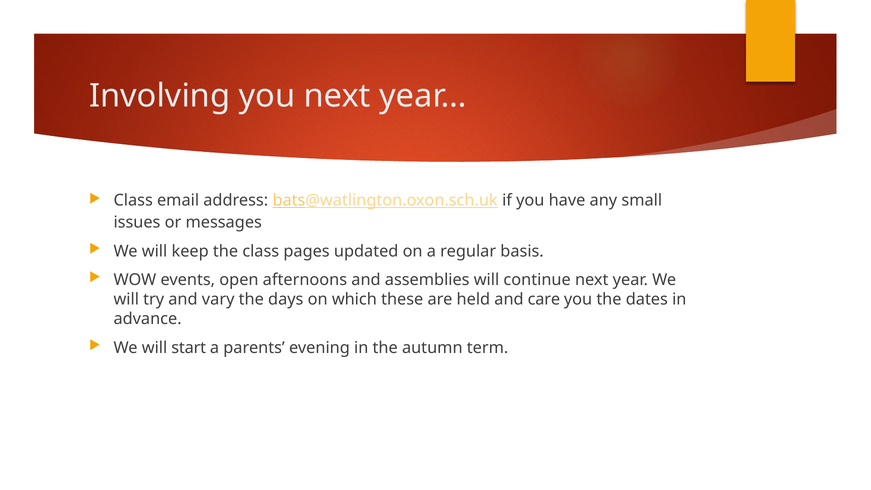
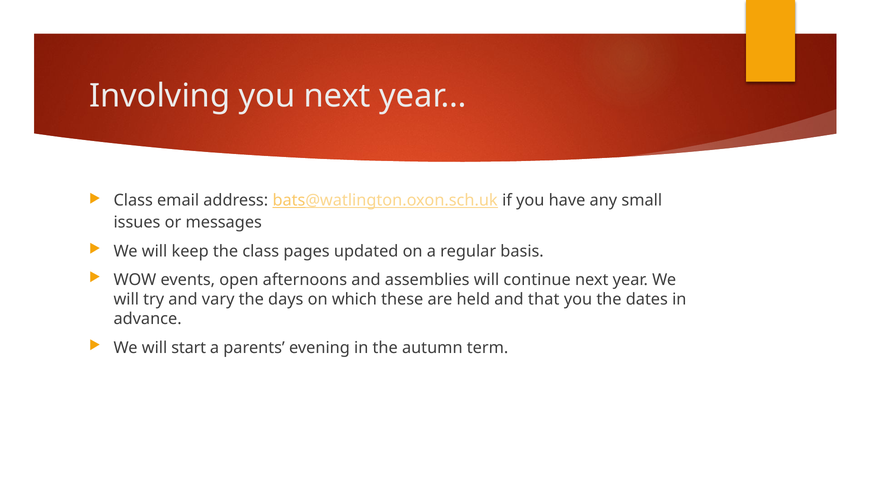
care: care -> that
